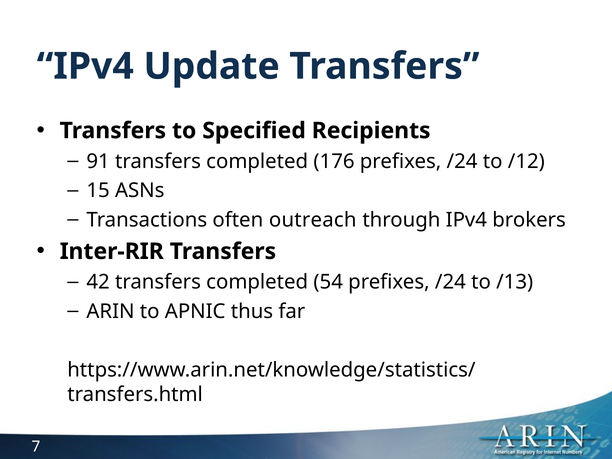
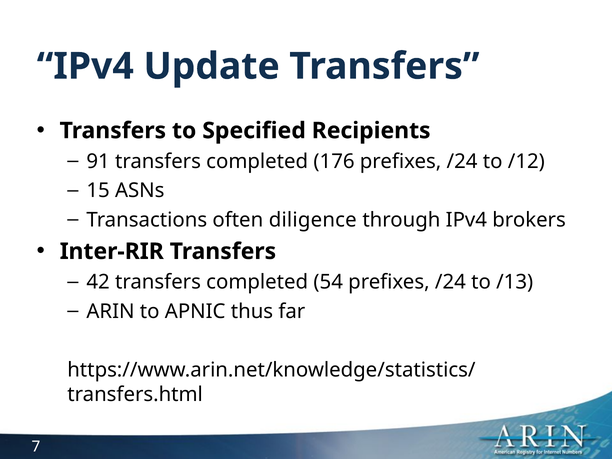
outreach: outreach -> diligence
